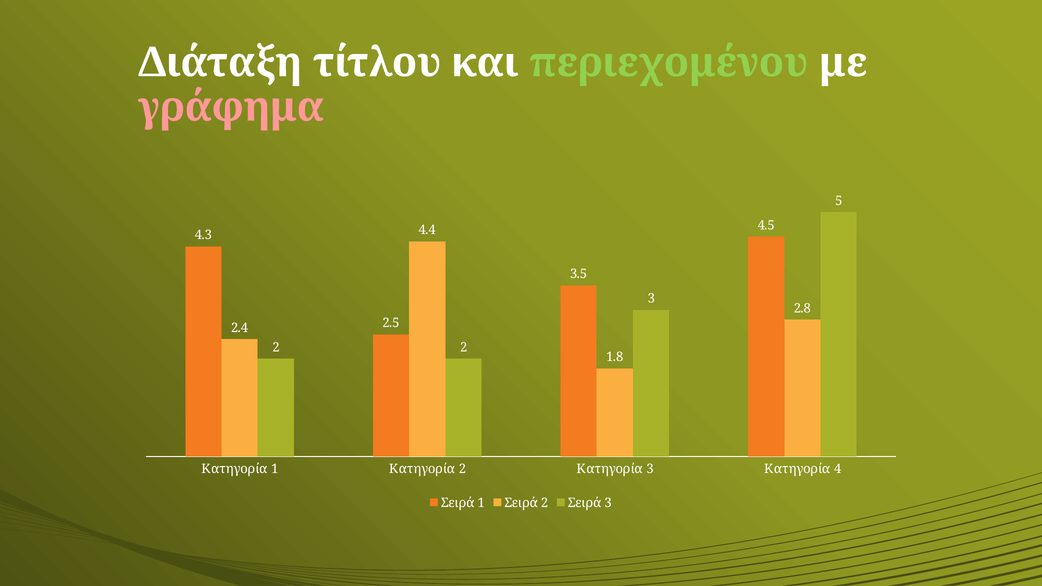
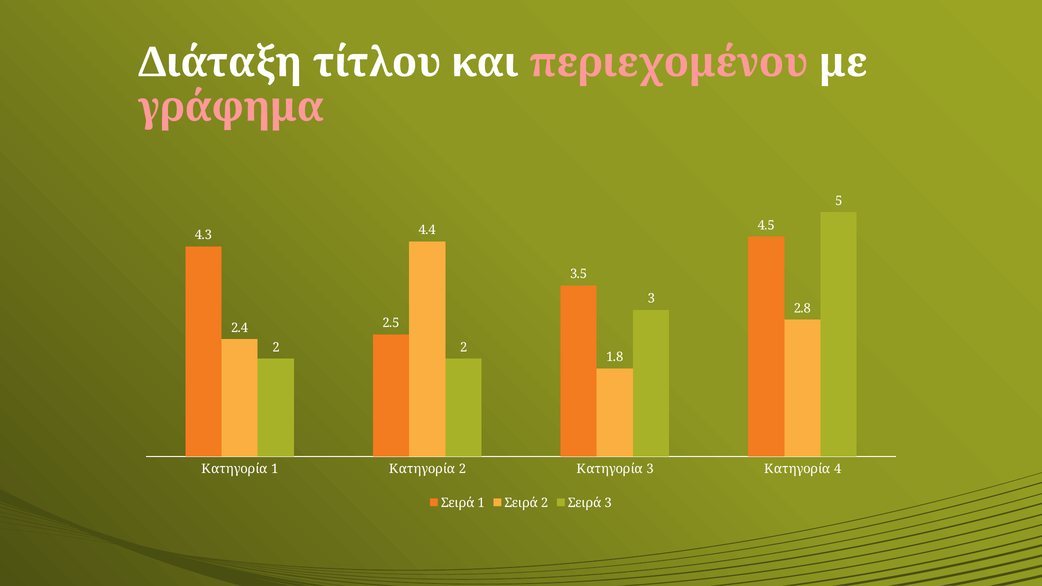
περιεχομένου colour: light green -> pink
